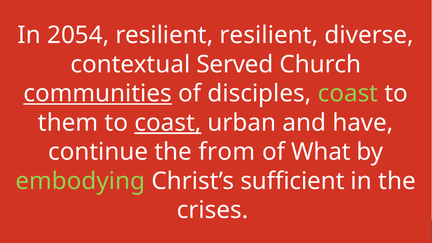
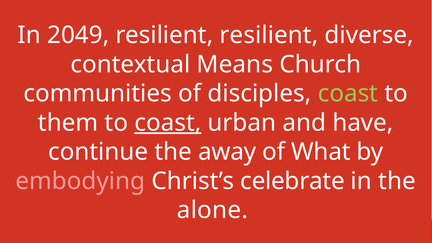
2054: 2054 -> 2049
Served: Served -> Means
communities underline: present -> none
from: from -> away
embodying colour: light green -> pink
sufficient: sufficient -> celebrate
crises: crises -> alone
